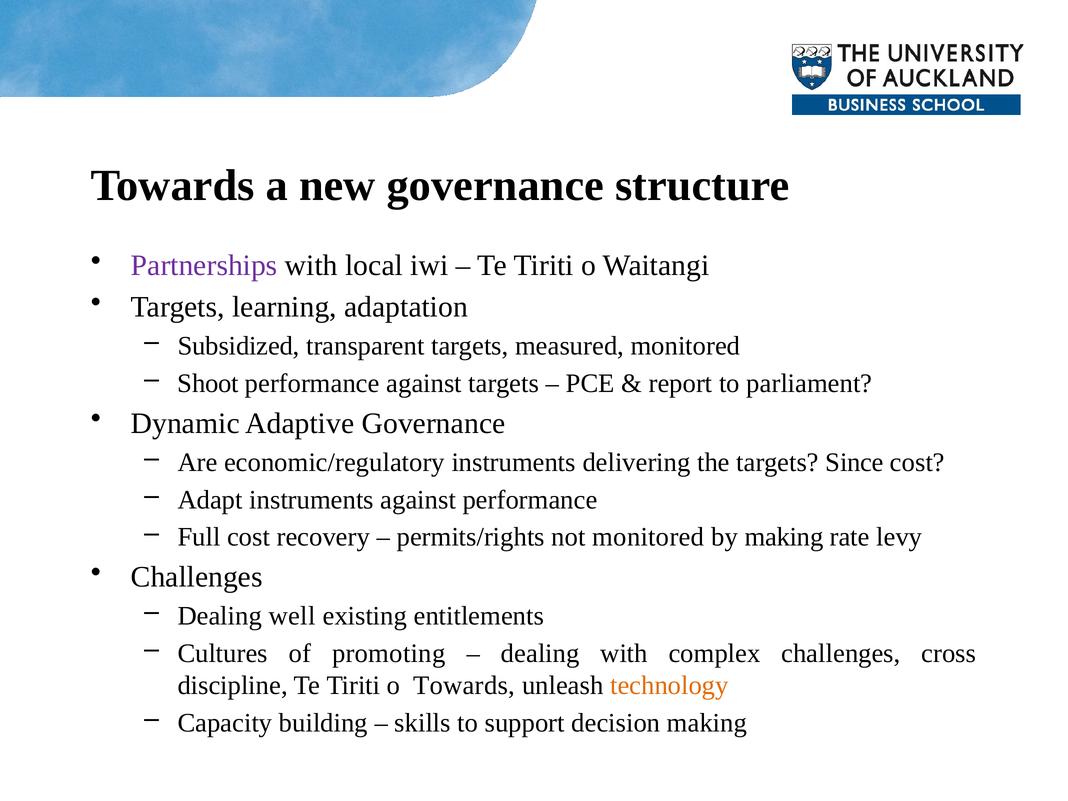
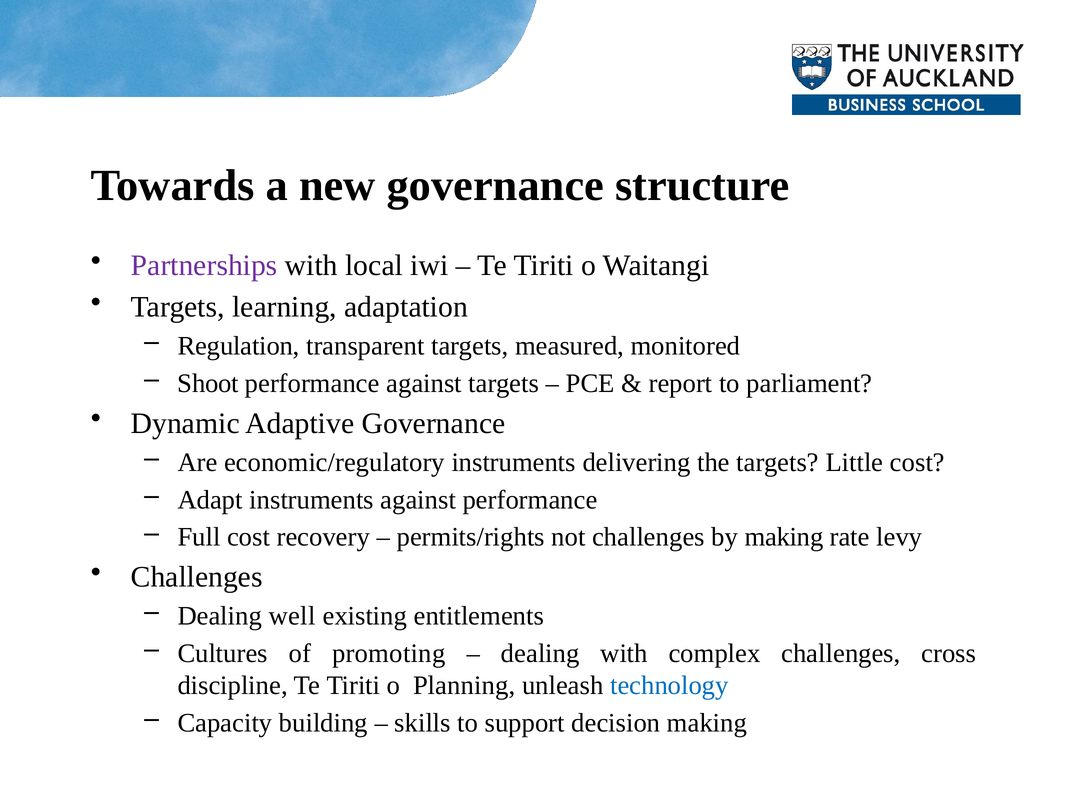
Subsidized: Subsidized -> Regulation
Since: Since -> Little
not monitored: monitored -> challenges
o Towards: Towards -> Planning
technology colour: orange -> blue
